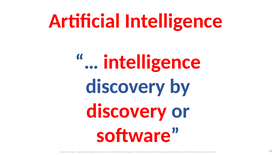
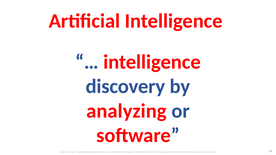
discovery at (127, 111): discovery -> analyzing
